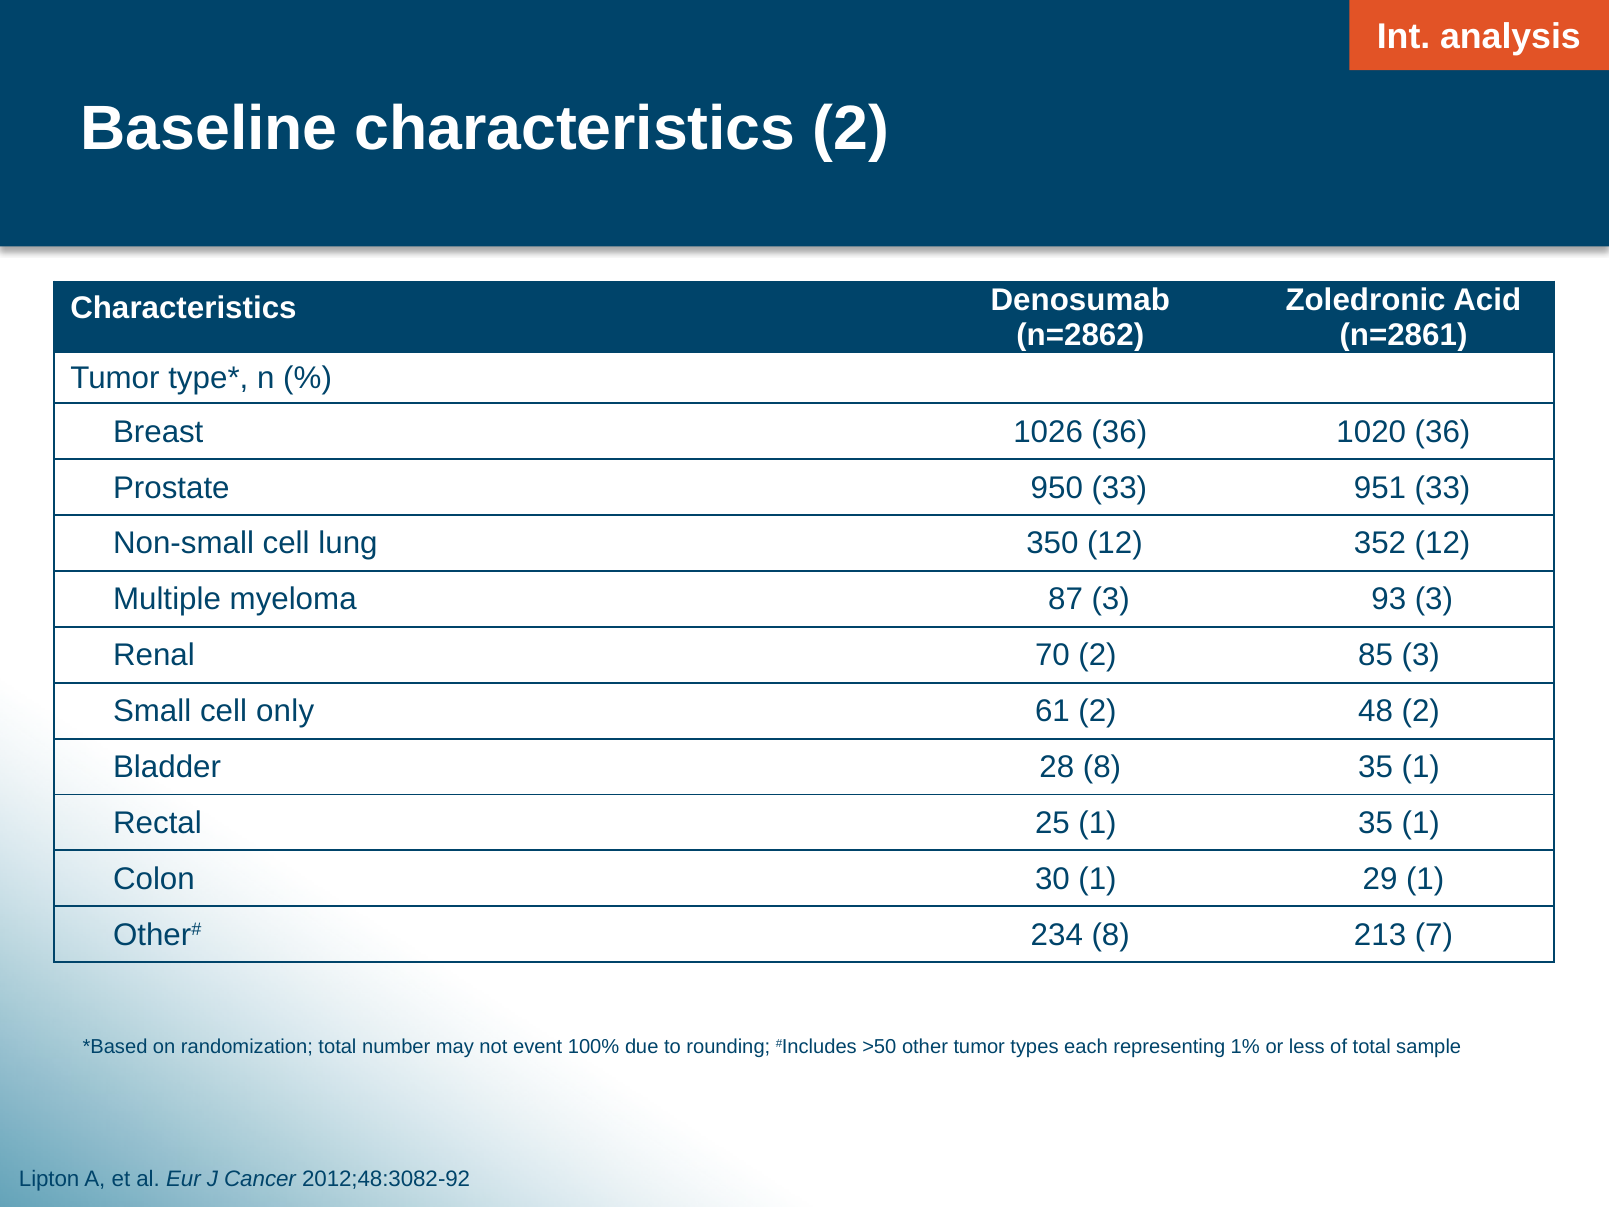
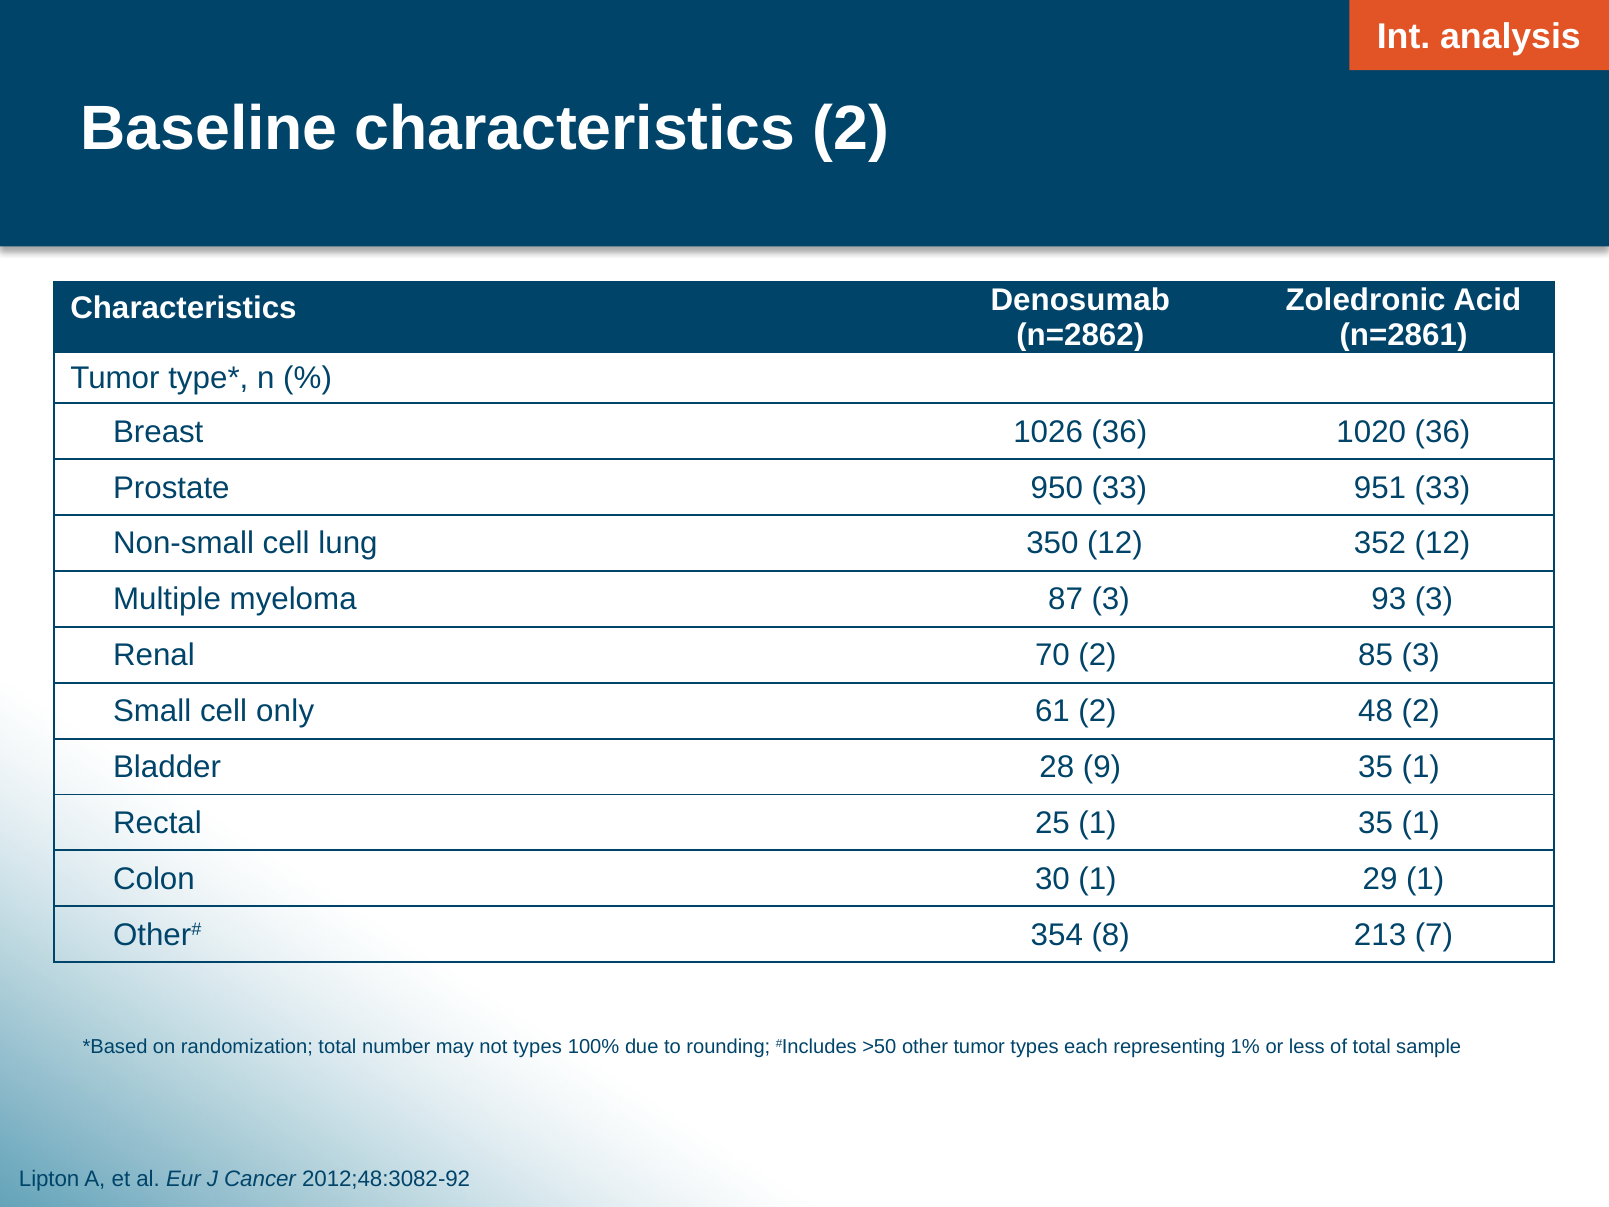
28 8: 8 -> 9
234: 234 -> 354
not event: event -> types
